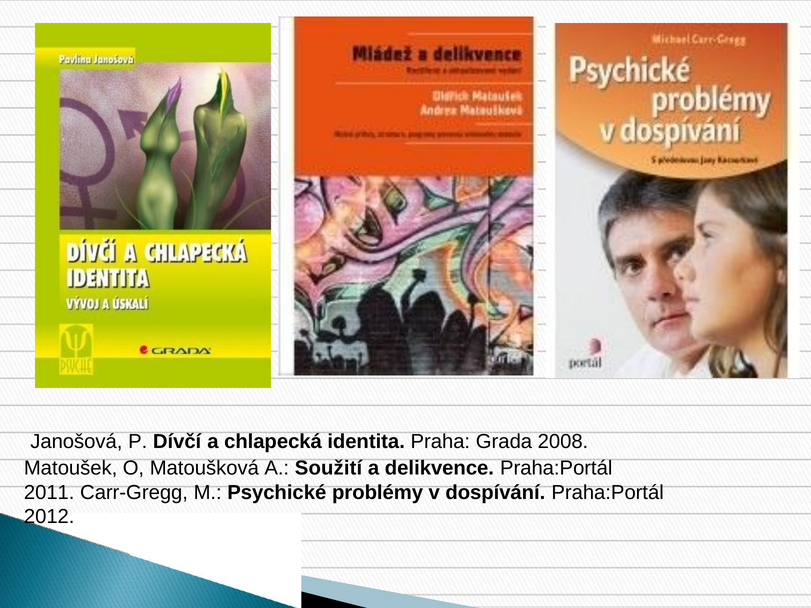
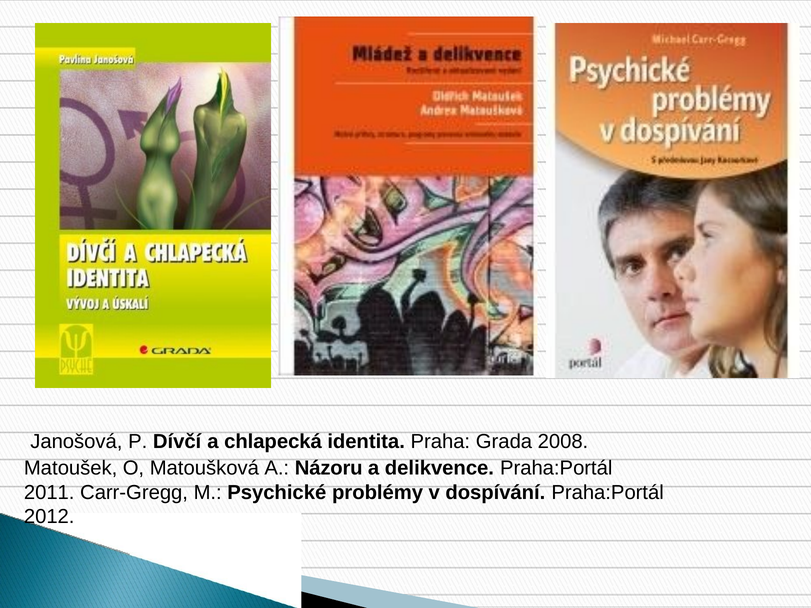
Soužití: Soužití -> Názoru
